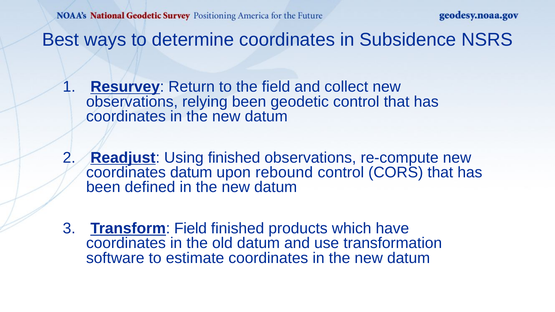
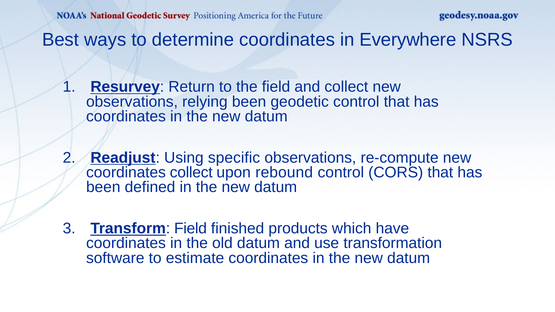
Subsidence: Subsidence -> Everywhere
Using finished: finished -> specific
coordinates datum: datum -> collect
